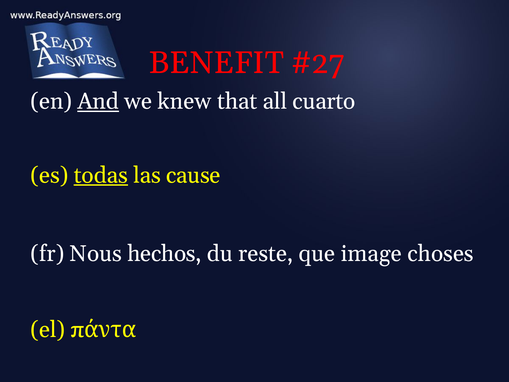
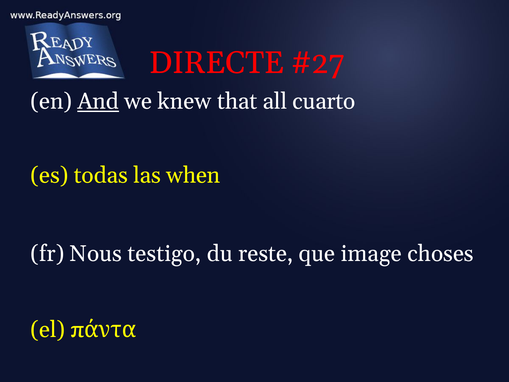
BENEFIT: BENEFIT -> DIRECTE
todas underline: present -> none
cause: cause -> when
hechos: hechos -> testigo
